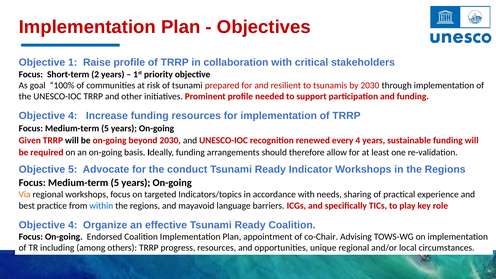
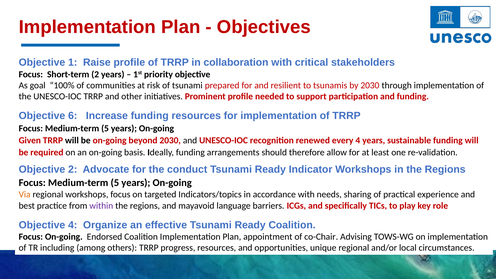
4 at (73, 116): 4 -> 6
Objective 5: 5 -> 2
within colour: blue -> purple
